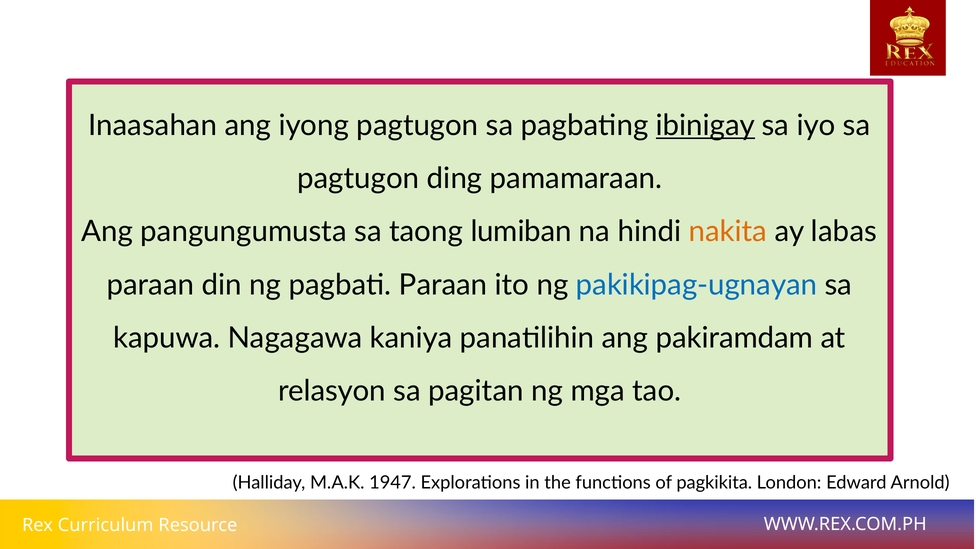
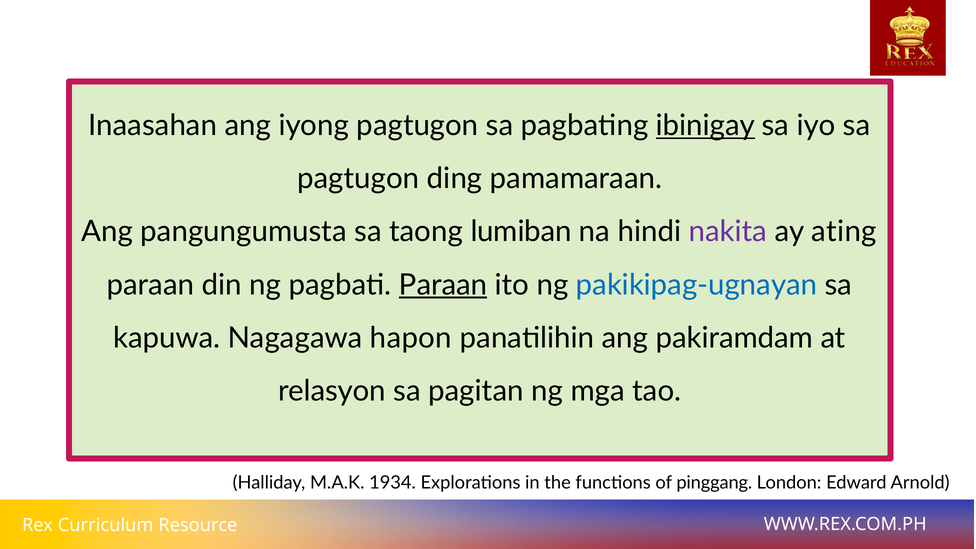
nakita colour: orange -> purple
labas: labas -> ating
Paraan at (443, 285) underline: none -> present
kaniya: kaniya -> hapon
1947: 1947 -> 1934
pagkikita: pagkikita -> pinggang
